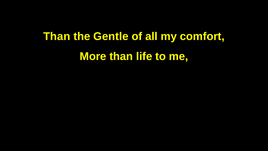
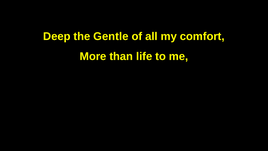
Than at (57, 36): Than -> Deep
